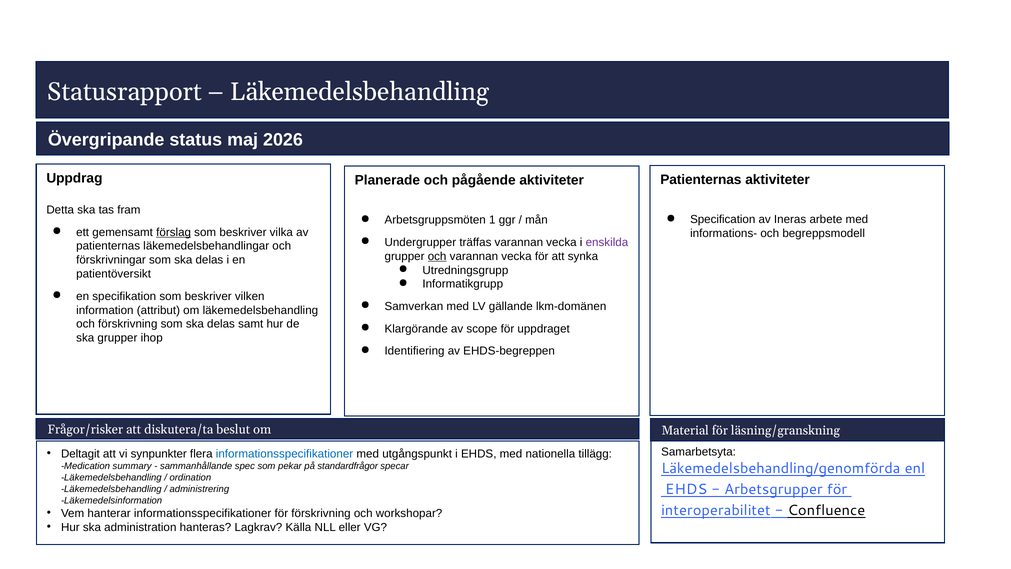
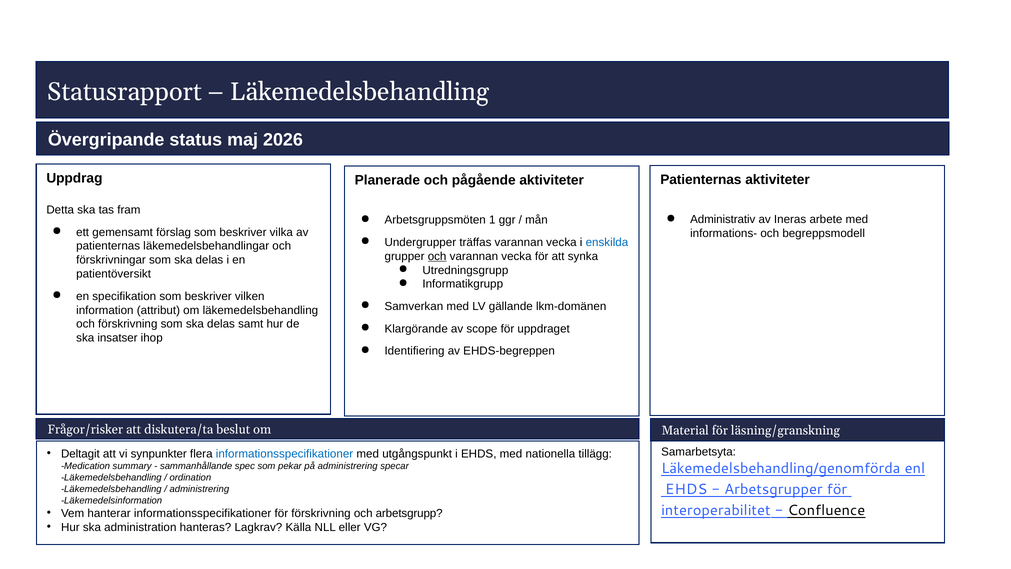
Specification: Specification -> Administrativ
förslag underline: present -> none
enskilda colour: purple -> blue
ska grupper: grupper -> insatser
på standardfrågor: standardfrågor -> administrering
workshopar: workshopar -> arbetsgrupp
